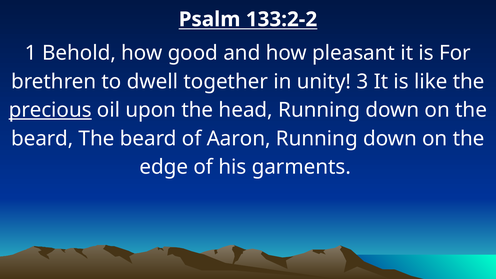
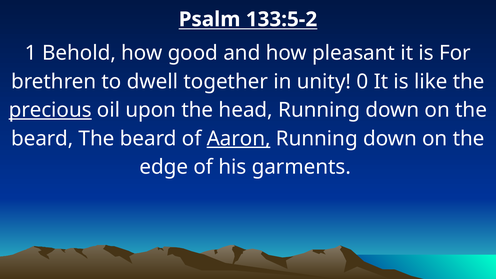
133:2-2: 133:2-2 -> 133:5-2
3: 3 -> 0
Aaron underline: none -> present
